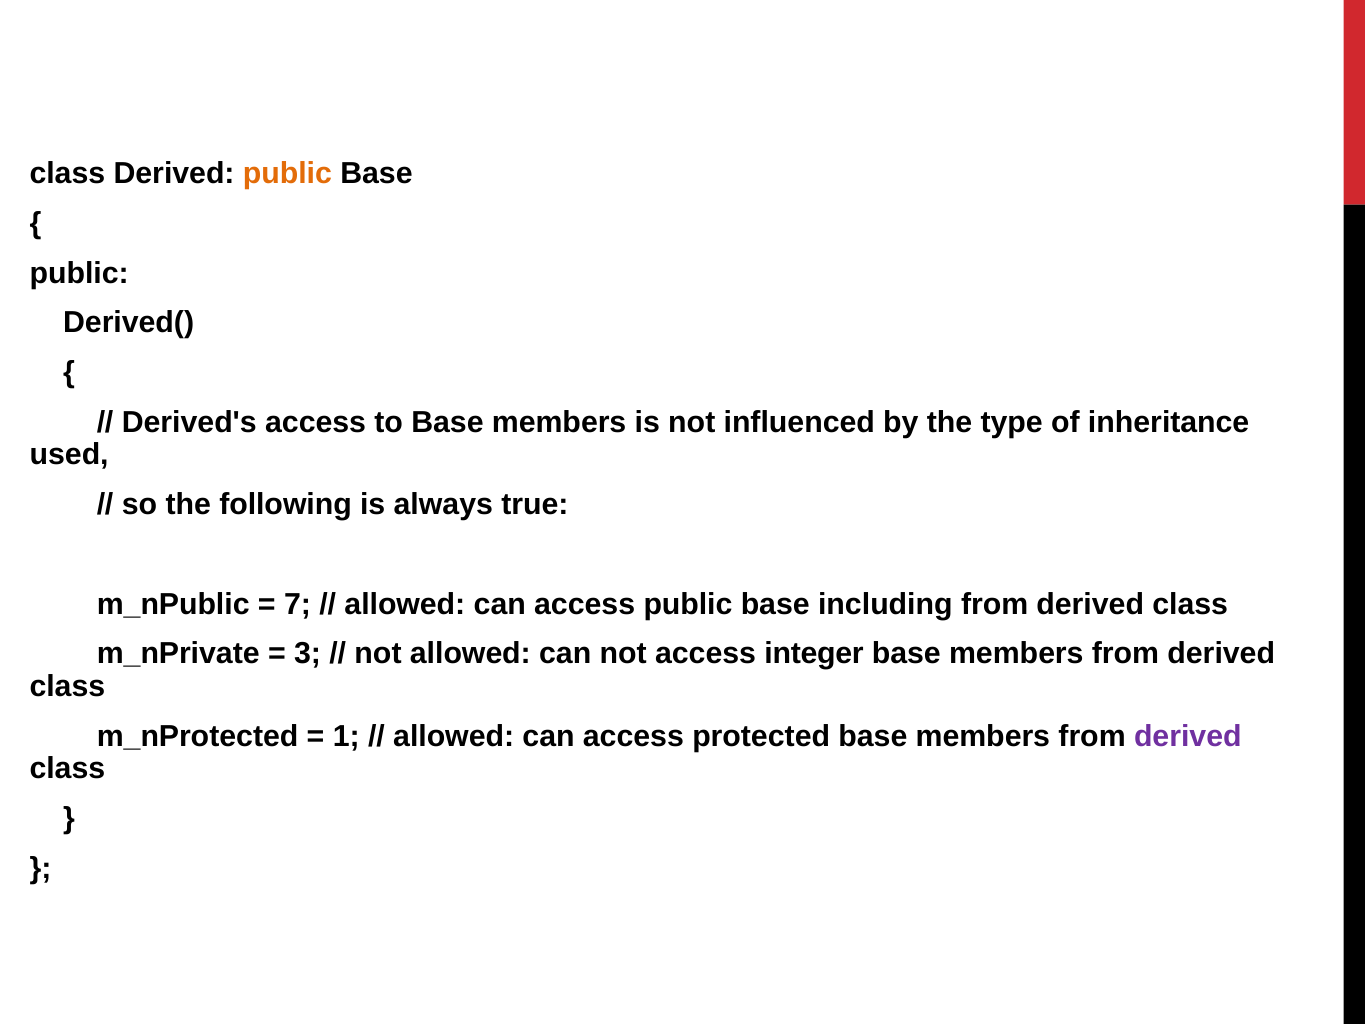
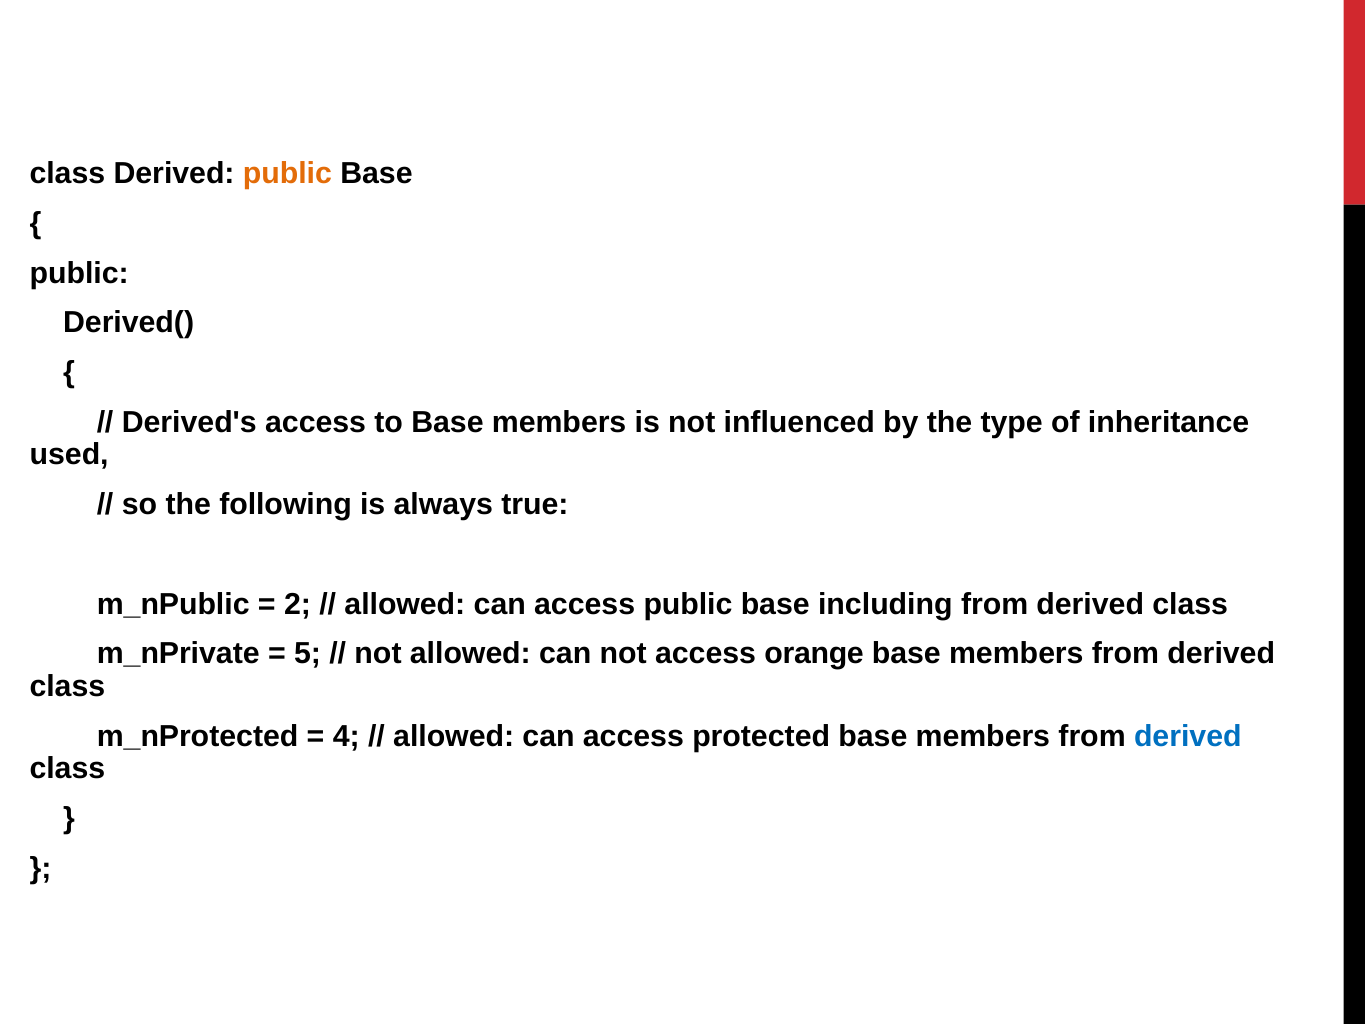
7: 7 -> 2
3: 3 -> 5
integer: integer -> orange
1: 1 -> 4
derived at (1188, 736) colour: purple -> blue
